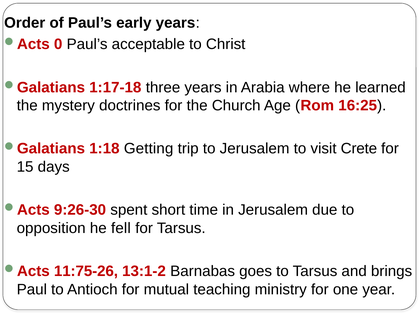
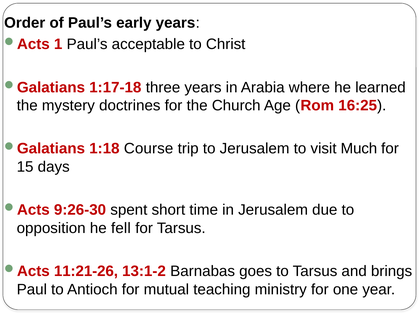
0: 0 -> 1
Getting: Getting -> Course
Crete: Crete -> Much
11:75-26: 11:75-26 -> 11:21-26
